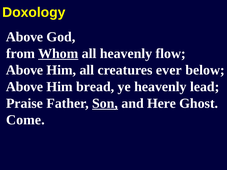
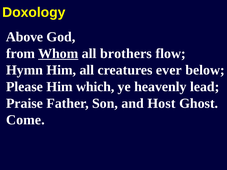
all heavenly: heavenly -> brothers
Above at (25, 70): Above -> Hymn
Above at (25, 87): Above -> Please
bread: bread -> which
Son underline: present -> none
Here: Here -> Host
